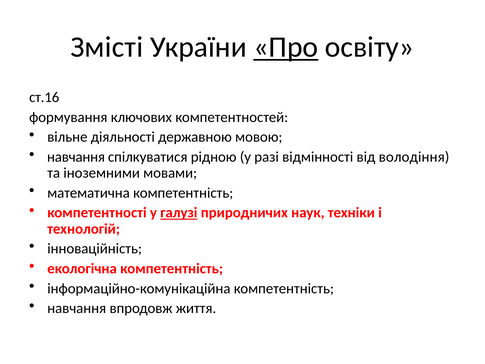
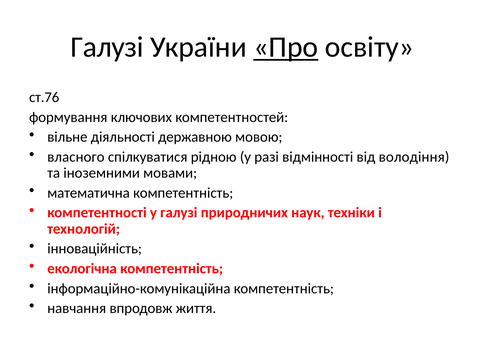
Змісті at (107, 47): Змісті -> Галузі
ст.16: ст.16 -> ст.76
навчання at (76, 157): навчання -> власного
галузі at (179, 213) underline: present -> none
